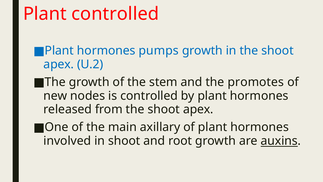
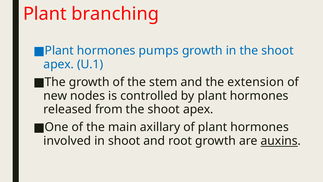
Plant controlled: controlled -> branching
U.2: U.2 -> U.1
promotes: promotes -> extension
